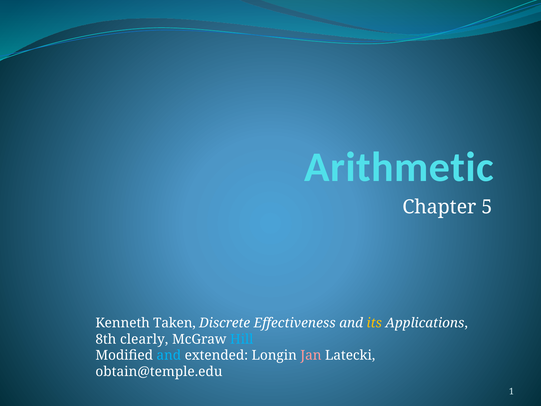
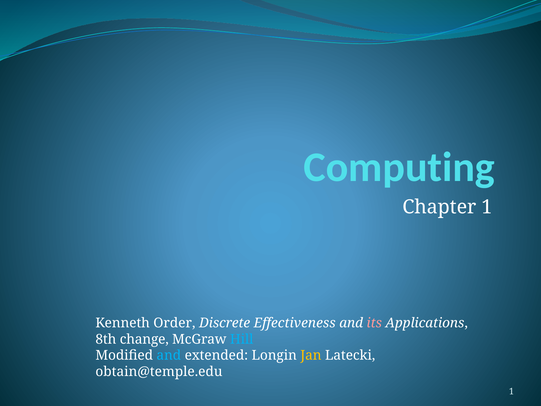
Arithmetic: Arithmetic -> Computing
Chapter 5: 5 -> 1
Taken: Taken -> Order
its colour: yellow -> pink
clearly: clearly -> change
Jan colour: pink -> yellow
